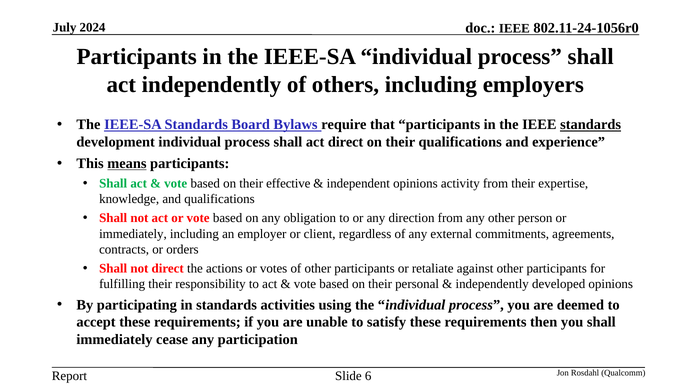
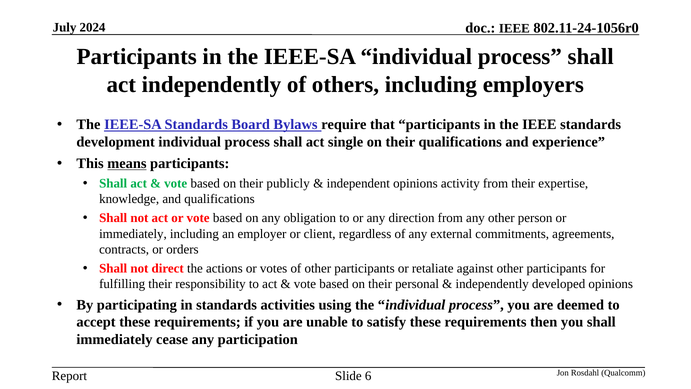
standards at (591, 125) underline: present -> none
act direct: direct -> single
effective: effective -> publicly
